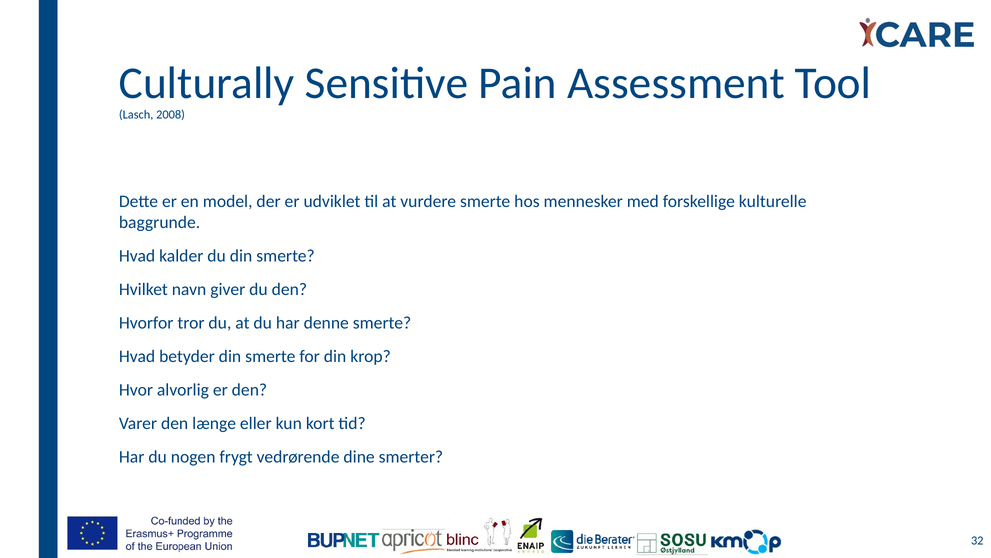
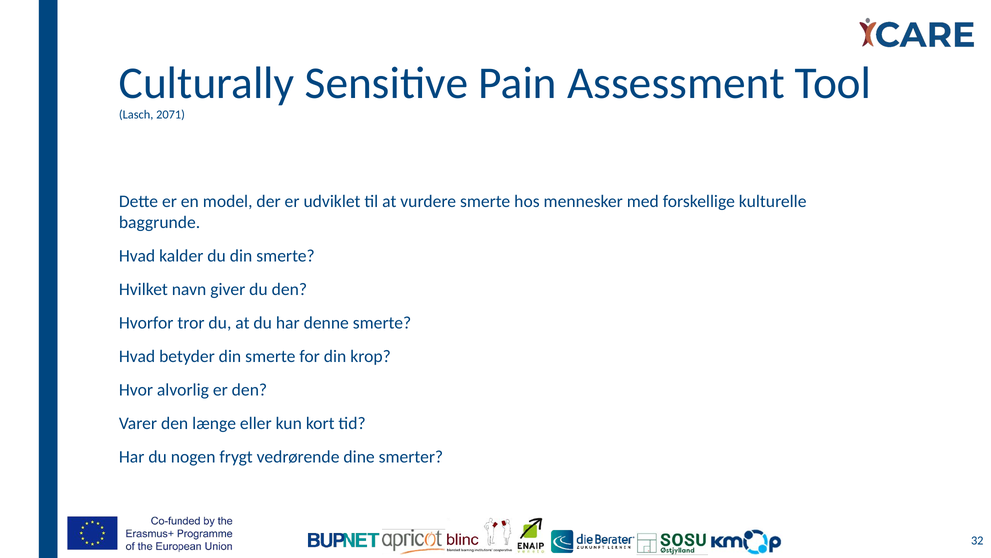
2008: 2008 -> 2071
